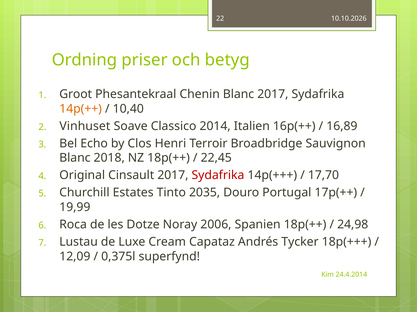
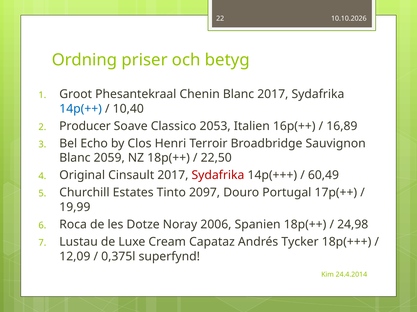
14p(++ colour: orange -> blue
Vinhuset: Vinhuset -> Producer
2014: 2014 -> 2053
2018: 2018 -> 2059
22,45: 22,45 -> 22,50
17,70: 17,70 -> 60,49
2035: 2035 -> 2097
